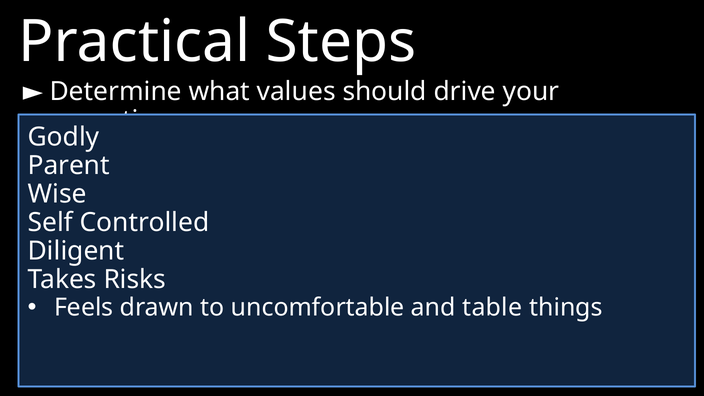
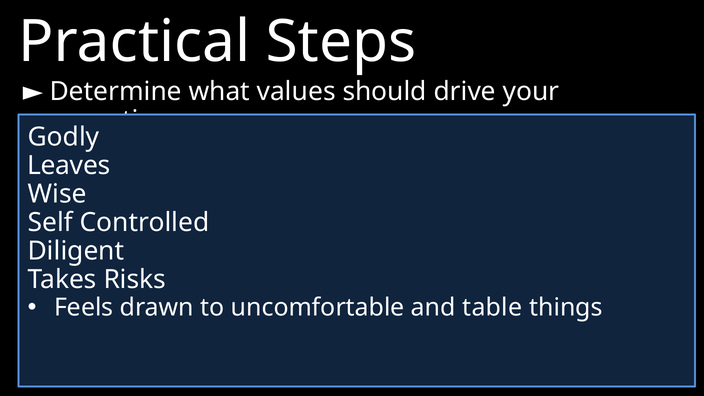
Parent: Parent -> Leaves
